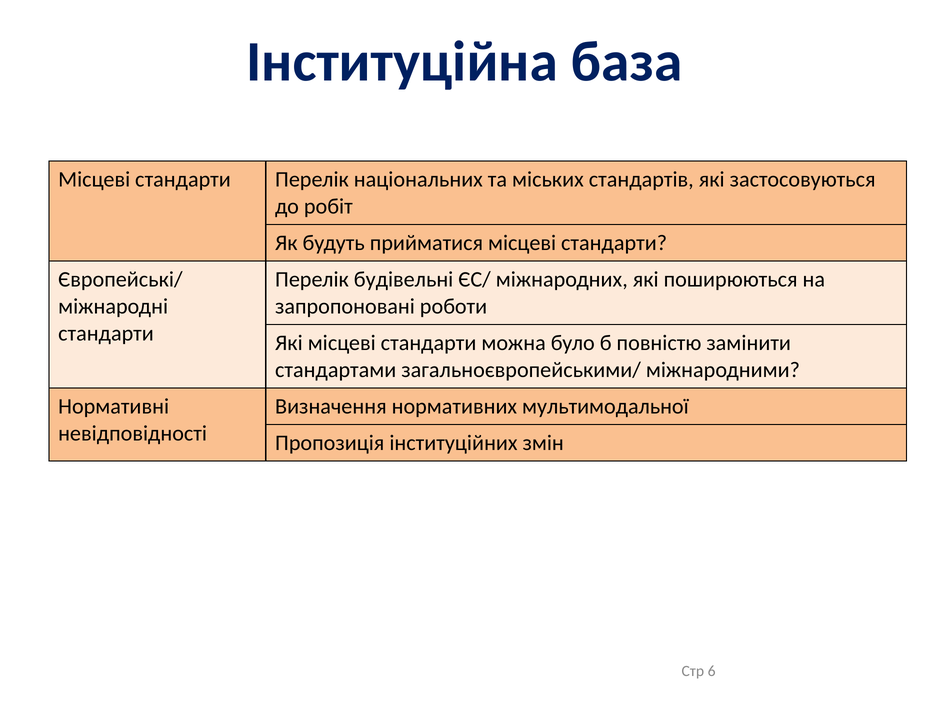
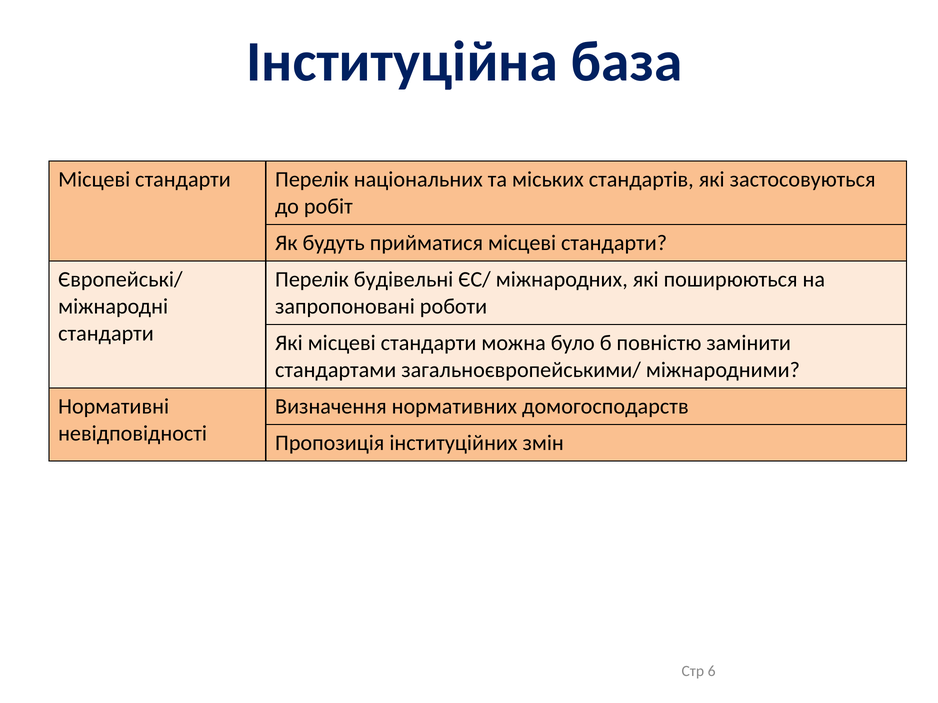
мультимодальної: мультимодальної -> домогосподарств
